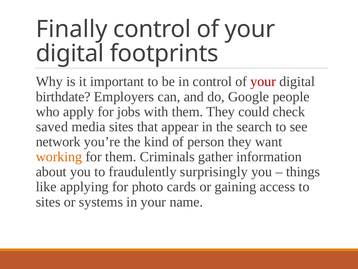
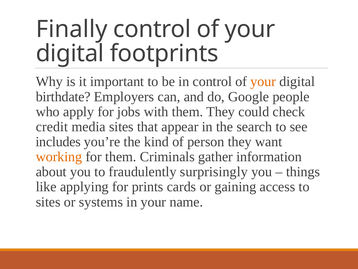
your at (263, 81) colour: red -> orange
saved: saved -> credit
network: network -> includes
photo: photo -> prints
